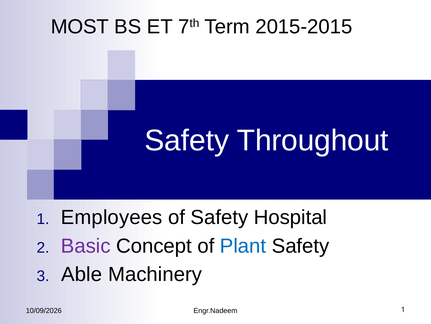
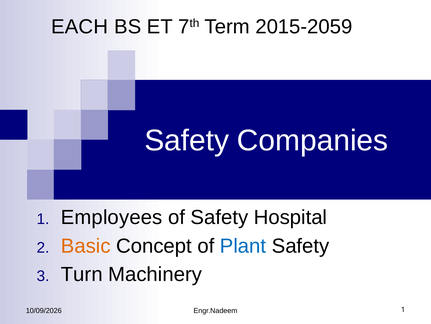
MOST: MOST -> EACH
2015-2015: 2015-2015 -> 2015-2059
Throughout: Throughout -> Companies
Basic colour: purple -> orange
Able: Able -> Turn
